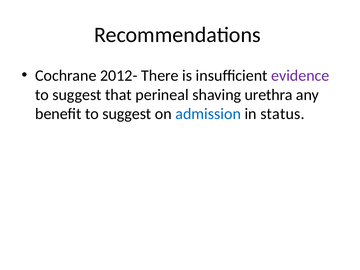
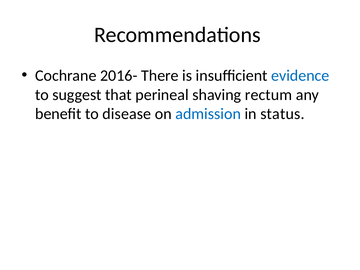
2012-: 2012- -> 2016-
evidence colour: purple -> blue
urethra: urethra -> rectum
benefit to suggest: suggest -> disease
